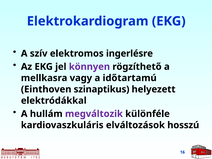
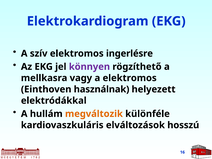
a időtartamú: időtartamú -> elektromos
szinaptikus: szinaptikus -> használnak
megváltozik colour: purple -> orange
